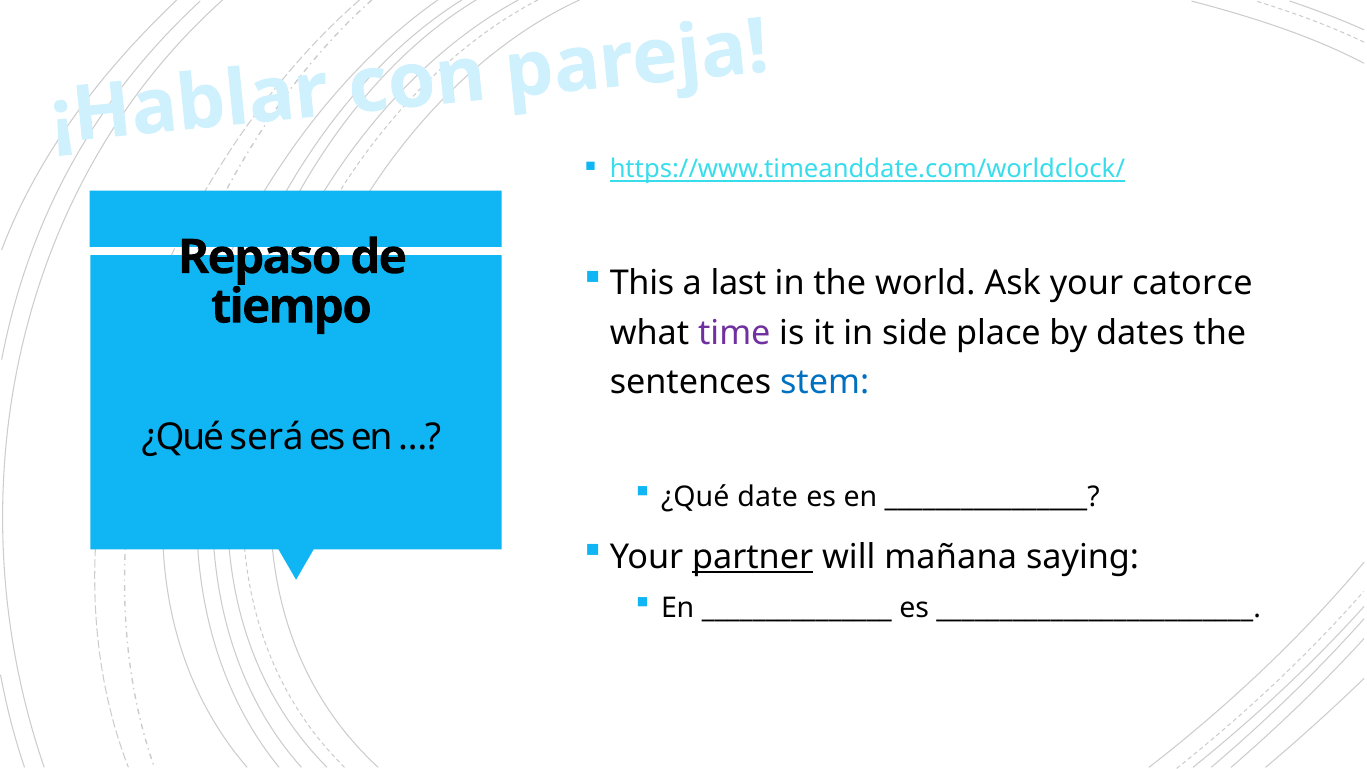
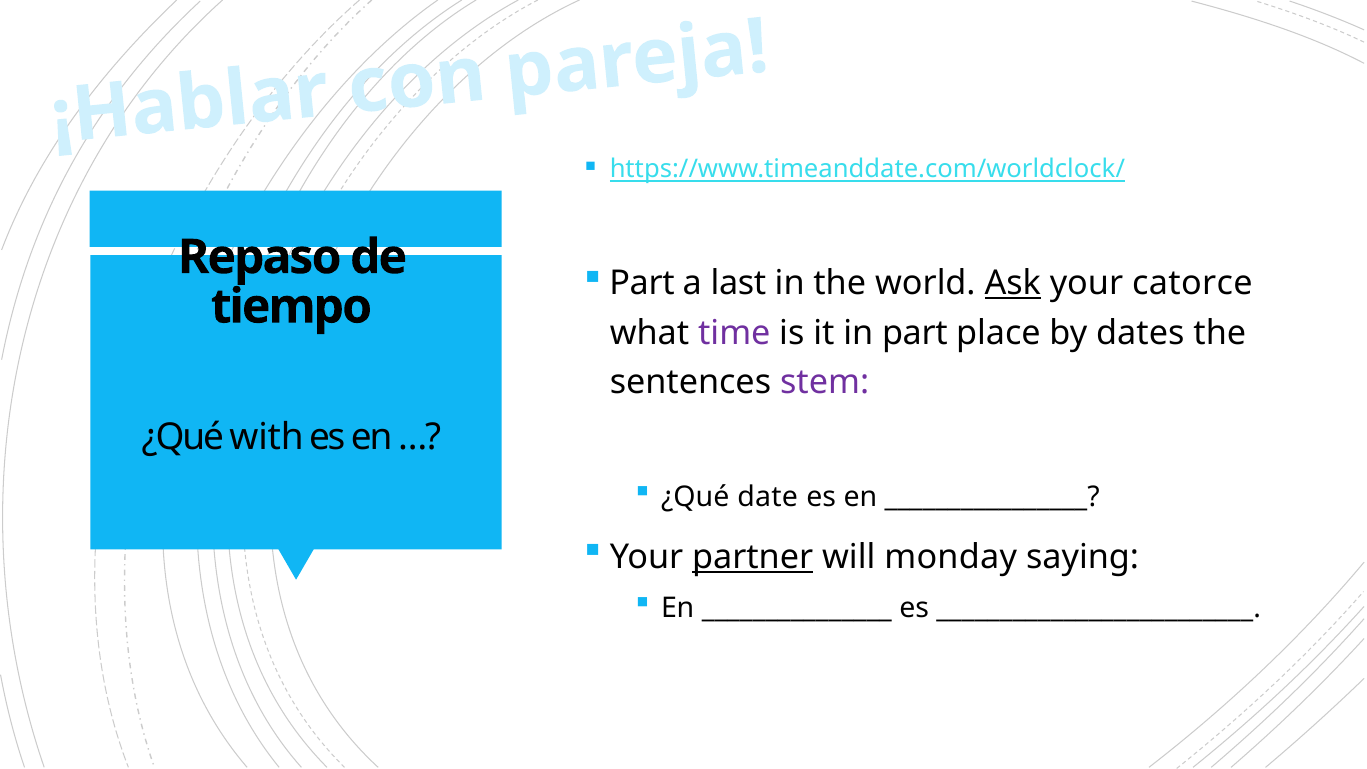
This at (642, 284): This -> Part
Ask underline: none -> present
in side: side -> part
stem colour: blue -> purple
será: será -> with
mañana: mañana -> monday
